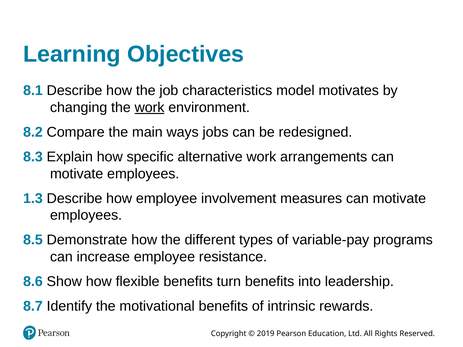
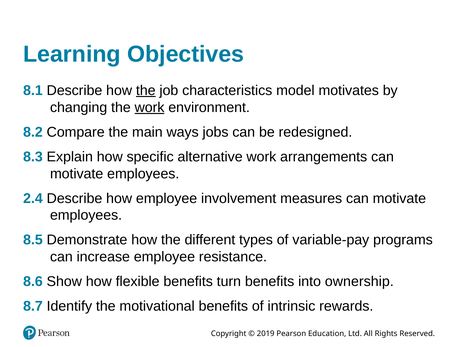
the at (146, 91) underline: none -> present
1.3: 1.3 -> 2.4
leadership: leadership -> ownership
